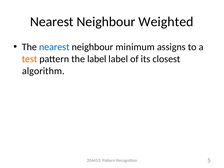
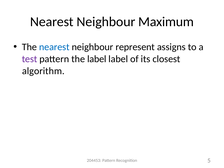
Weighted: Weighted -> Maximum
minimum: minimum -> represent
test colour: orange -> purple
